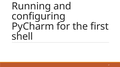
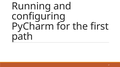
shell: shell -> path
